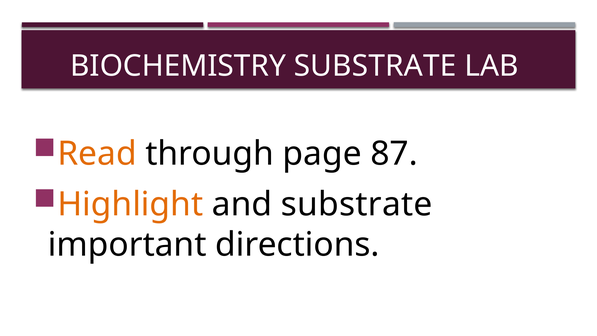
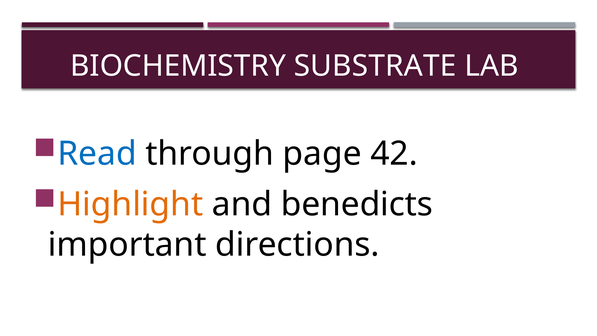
Read colour: orange -> blue
87: 87 -> 42
and substrate: substrate -> benedicts
